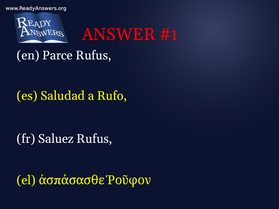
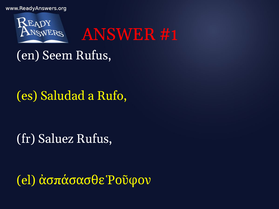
Parce: Parce -> Seem
